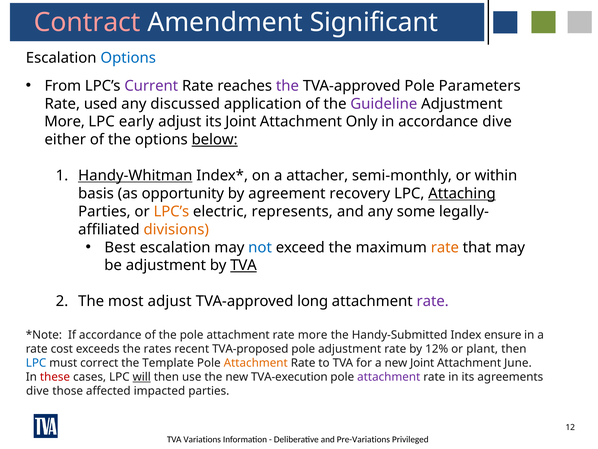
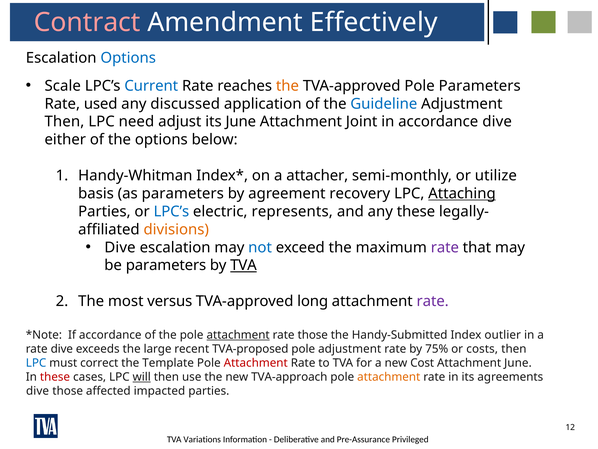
Significant: Significant -> Effectively
From: From -> Scale
Current colour: purple -> blue
the at (287, 86) colour: purple -> orange
Guideline colour: purple -> blue
More at (65, 122): More -> Then
early: early -> need
its Joint: Joint -> June
Only: Only -> Joint
below underline: present -> none
Handy-Whitman underline: present -> none
within: within -> utilize
as opportunity: opportunity -> parameters
LPC’s at (171, 211) colour: orange -> blue
any some: some -> these
Best at (120, 247): Best -> Dive
rate at (445, 247) colour: orange -> purple
be adjustment: adjustment -> parameters
most adjust: adjust -> versus
attachment at (238, 335) underline: none -> present
rate more: more -> those
ensure: ensure -> outlier
rate cost: cost -> dive
rates: rates -> large
12%: 12% -> 75%
plant: plant -> costs
Attachment at (256, 363) colour: orange -> red
new Joint: Joint -> Cost
TVA-execution: TVA-execution -> TVA-approach
attachment at (389, 377) colour: purple -> orange
Pre-Variations: Pre-Variations -> Pre-Assurance
